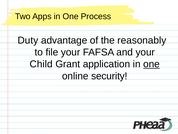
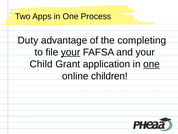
reasonably: reasonably -> completing
your at (71, 52) underline: none -> present
security: security -> children
